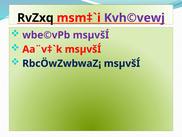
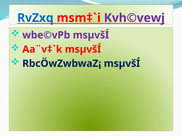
RvZxq colour: black -> blue
